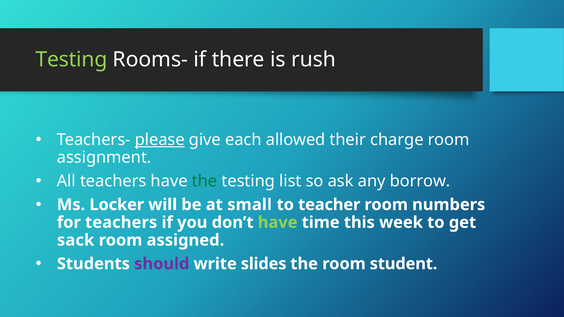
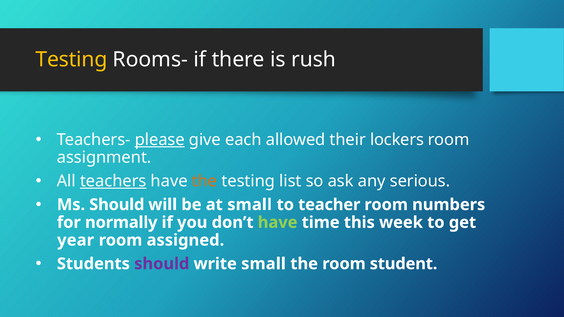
Testing at (72, 60) colour: light green -> yellow
charge: charge -> lockers
teachers at (113, 181) underline: none -> present
the at (205, 181) colour: green -> orange
borrow: borrow -> serious
Ms Locker: Locker -> Should
for teachers: teachers -> normally
sack: sack -> year
write slides: slides -> small
